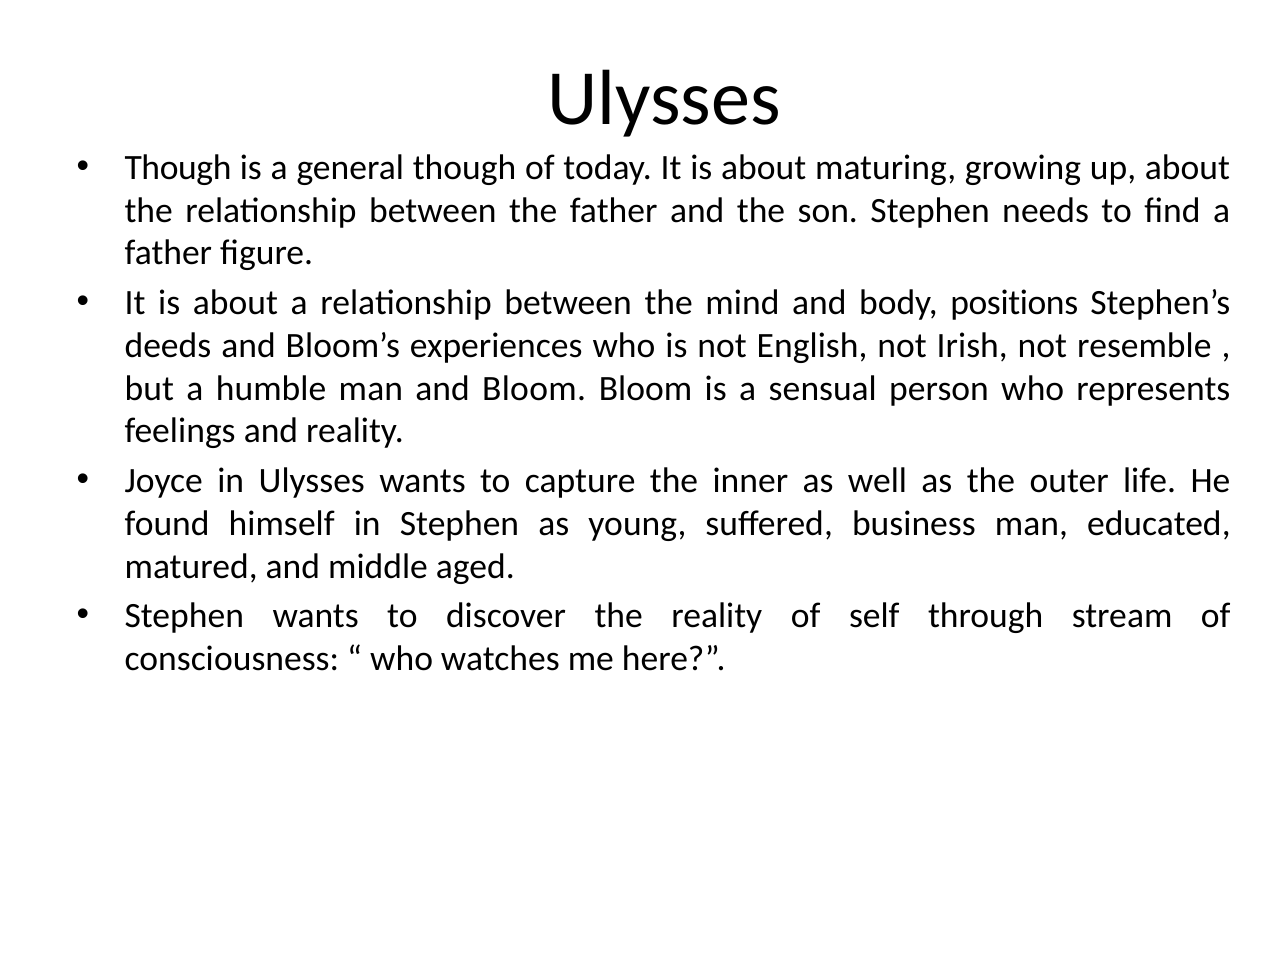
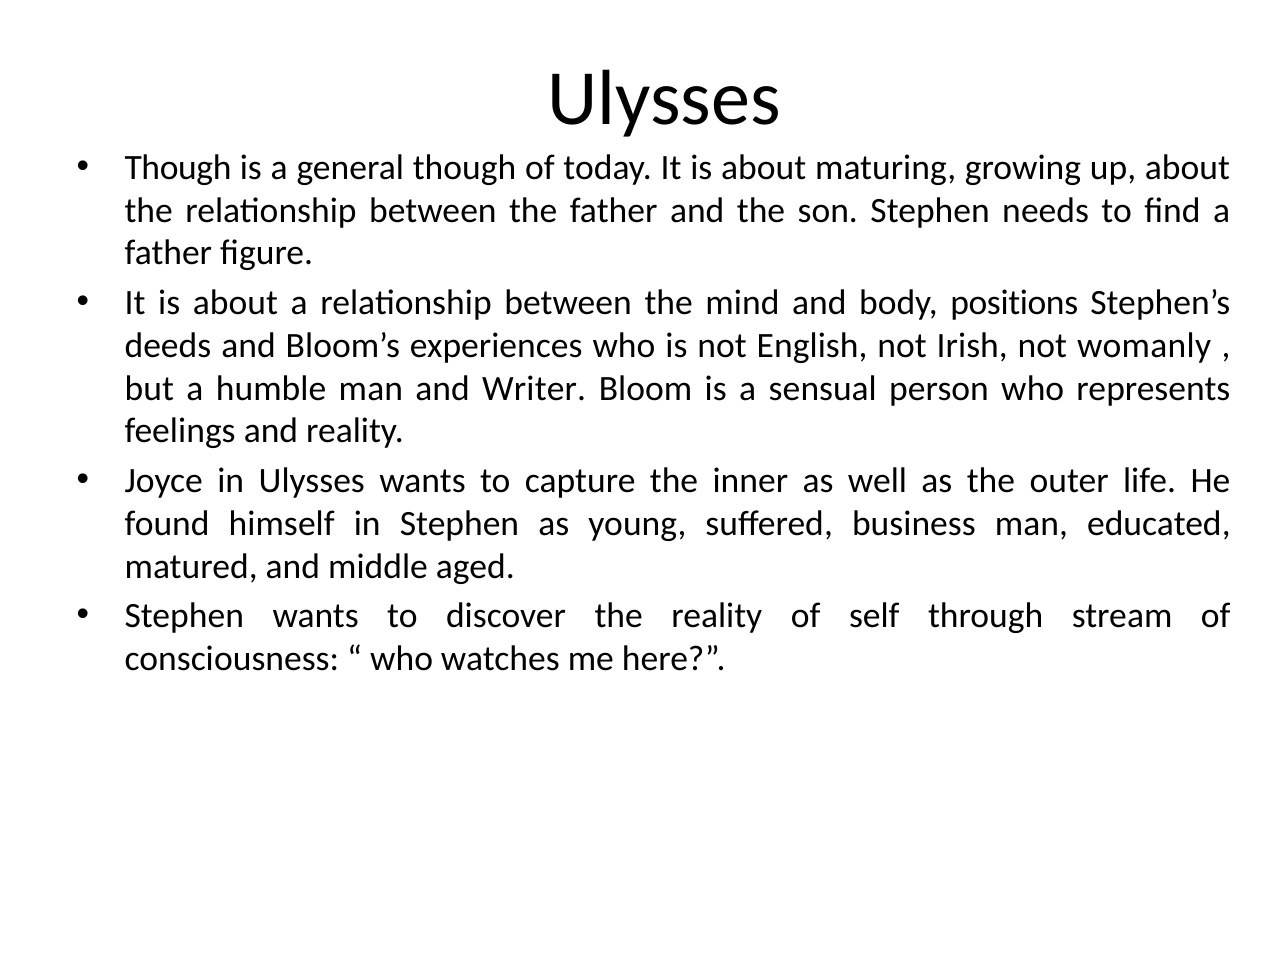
resemble: resemble -> womanly
and Bloom: Bloom -> Writer
